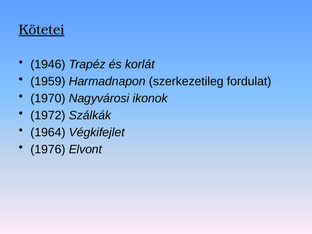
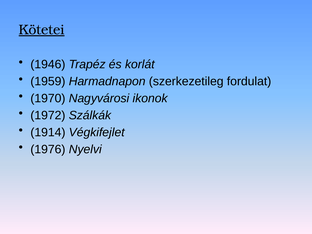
1964: 1964 -> 1914
Elvont: Elvont -> Nyelvi
